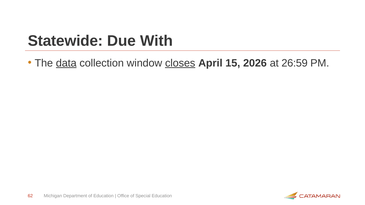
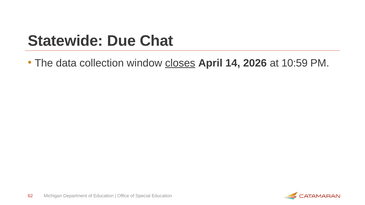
With: With -> Chat
data underline: present -> none
15: 15 -> 14
26:59: 26:59 -> 10:59
